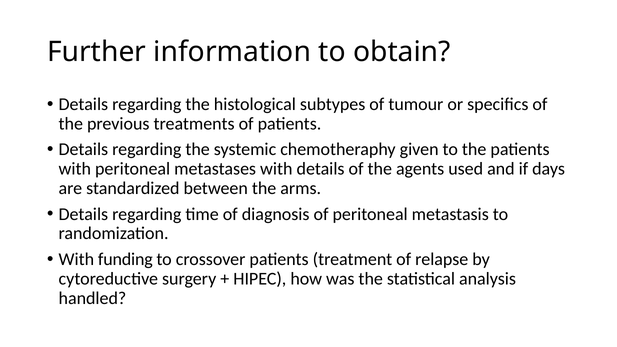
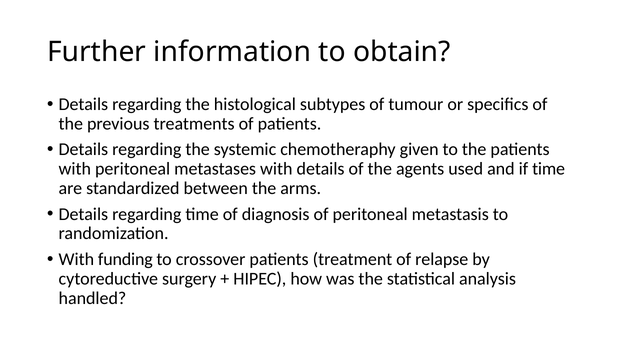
if days: days -> time
